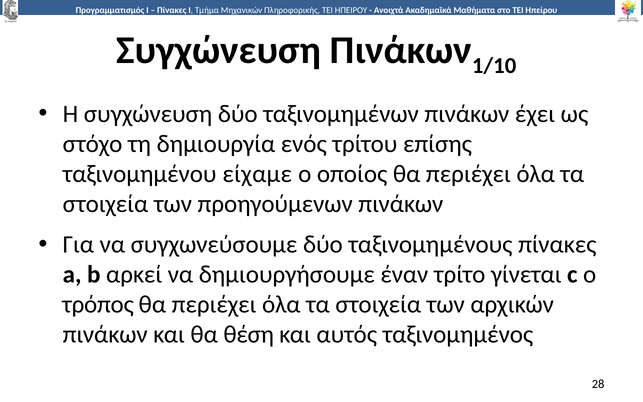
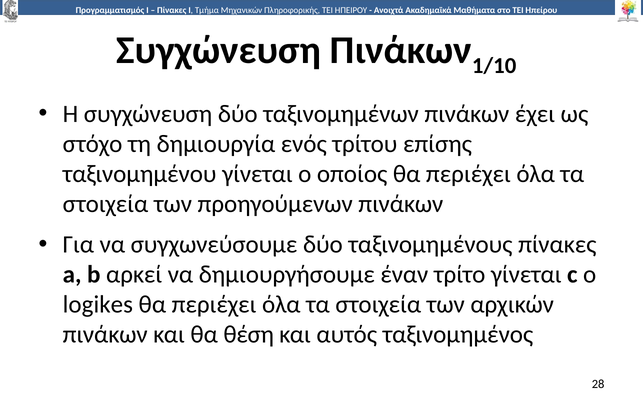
ταξινομημένου είχαμε: είχαμε -> γίνεται
τρόπος: τρόπος -> logikes
